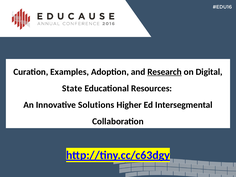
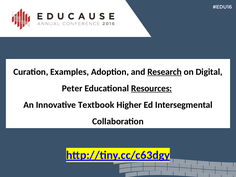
State: State -> Peter
Resources underline: none -> present
Solutions: Solutions -> Textbook
